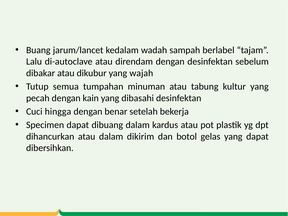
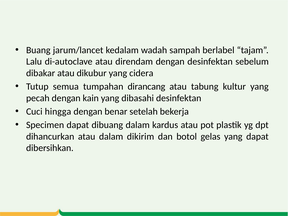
wajah: wajah -> cidera
minuman: minuman -> dirancang
